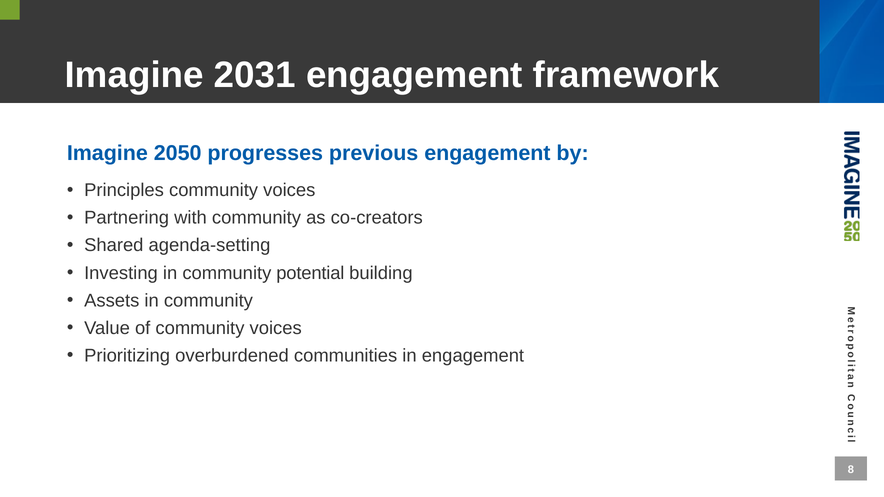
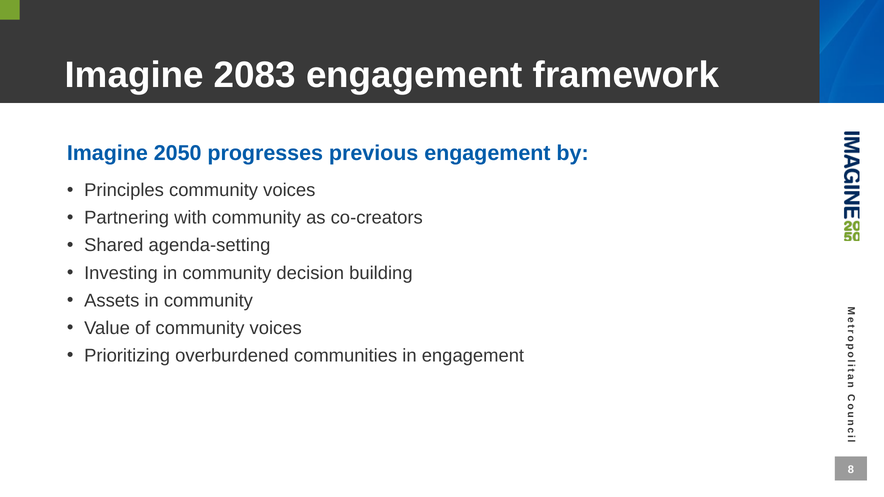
2031: 2031 -> 2083
potential: potential -> decision
